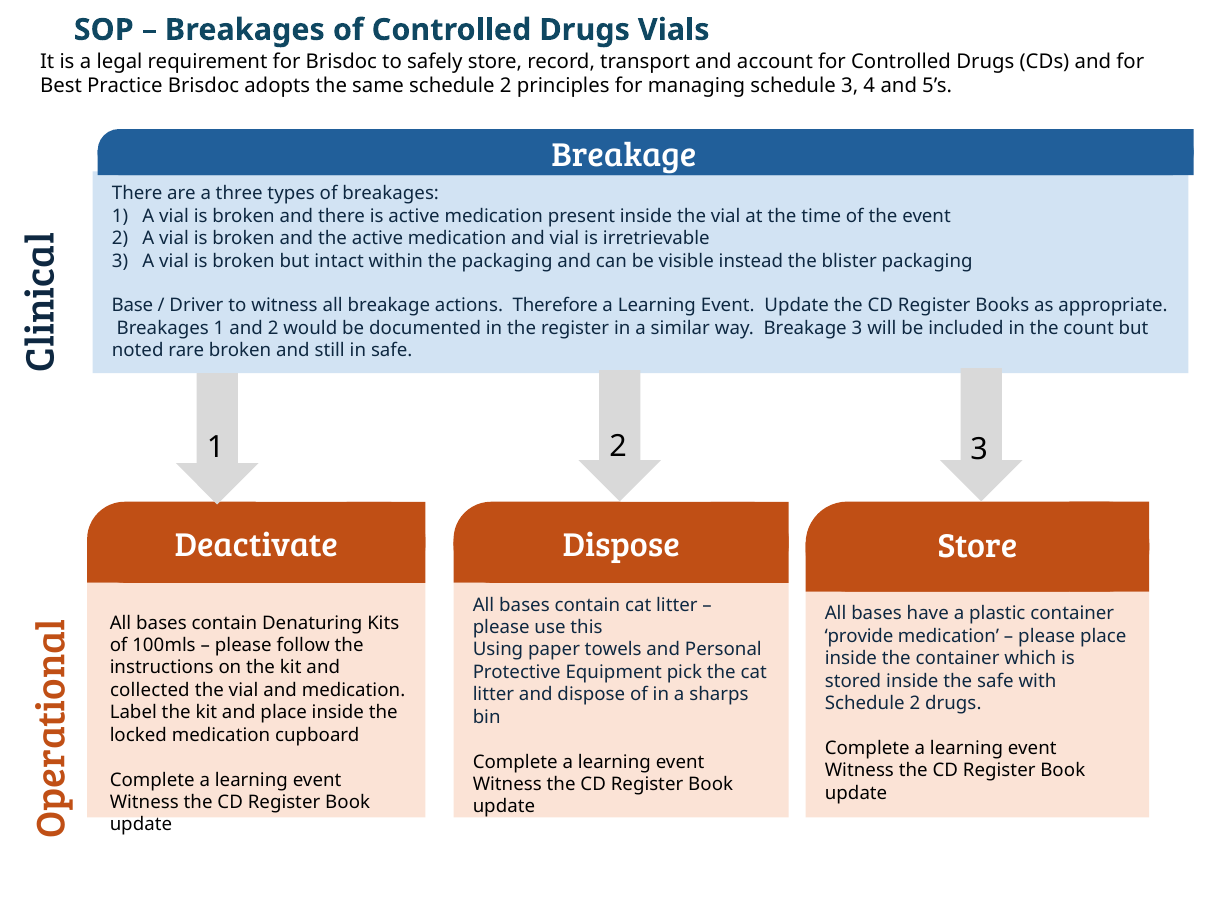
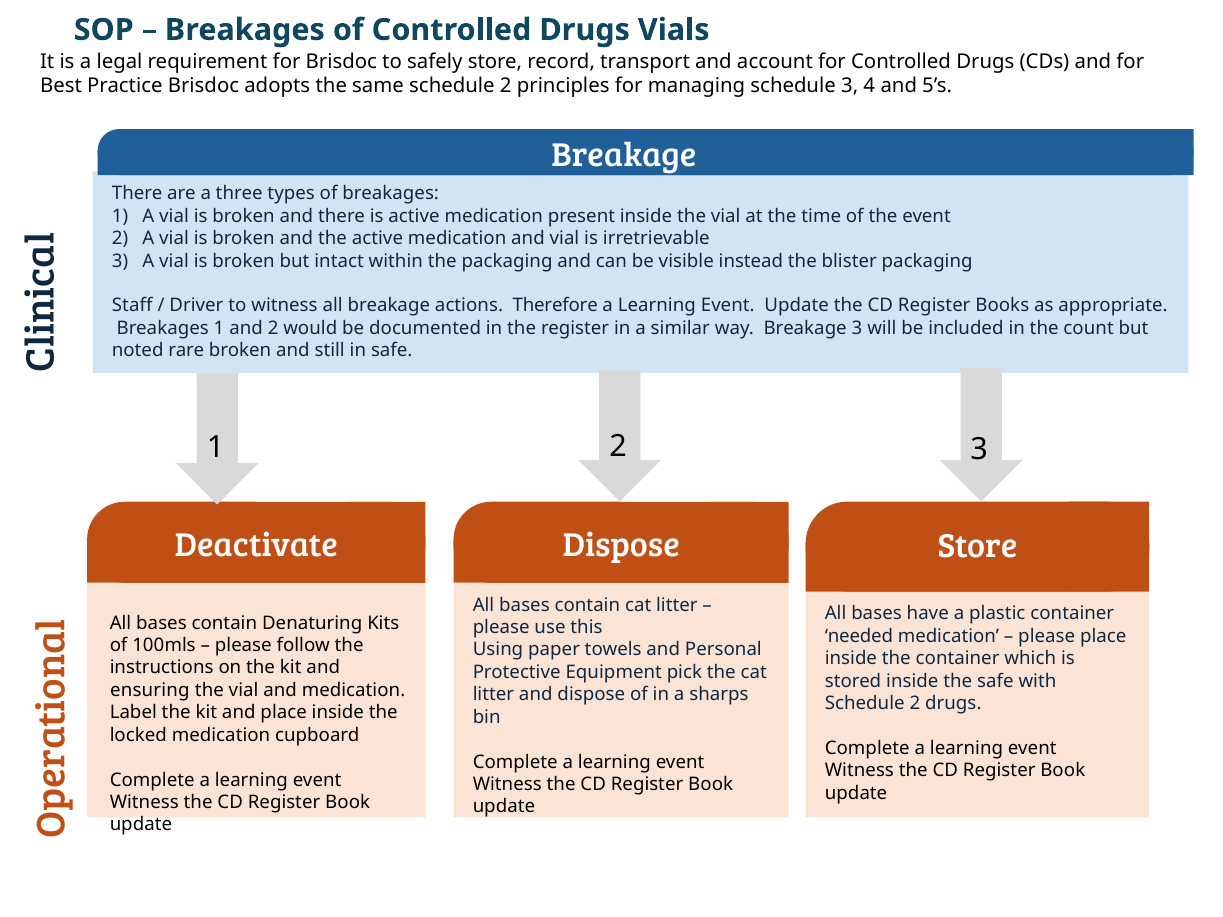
Base: Base -> Staff
provide: provide -> needed
collected: collected -> ensuring
